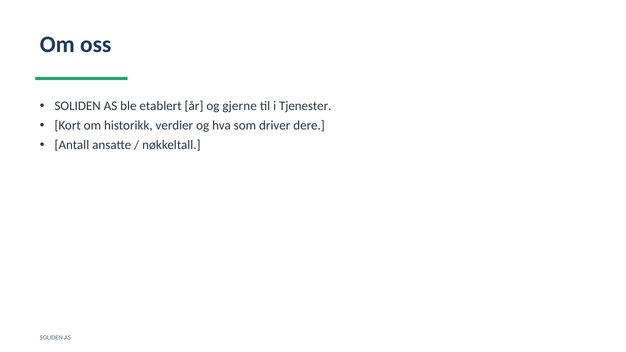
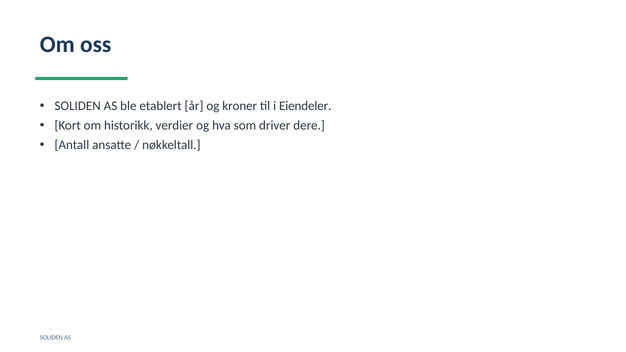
gjerne: gjerne -> kroner
Tjenester: Tjenester -> Eiendeler
